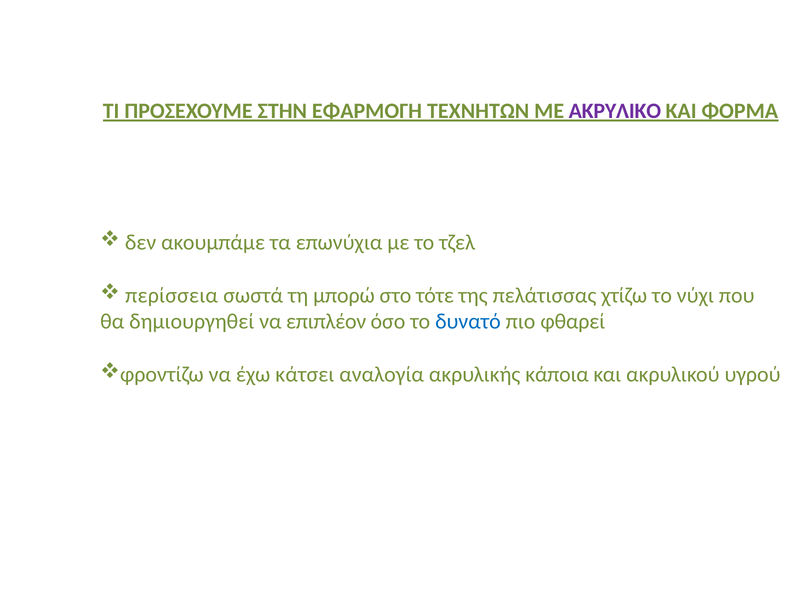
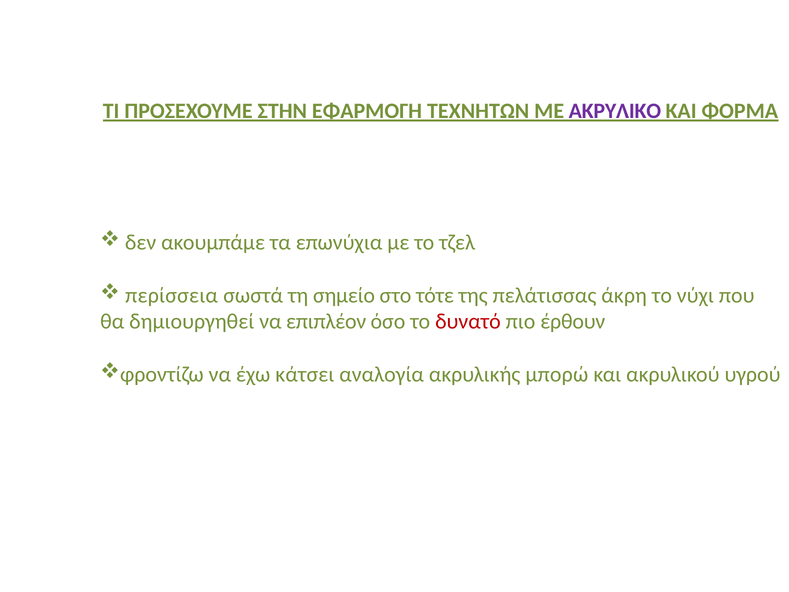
μπορώ: μπορώ -> σημείο
χτίζω: χτίζω -> άκρη
δυνατό colour: blue -> red
φθαρεί: φθαρεί -> έρθουν
κάποια: κάποια -> μπορώ
